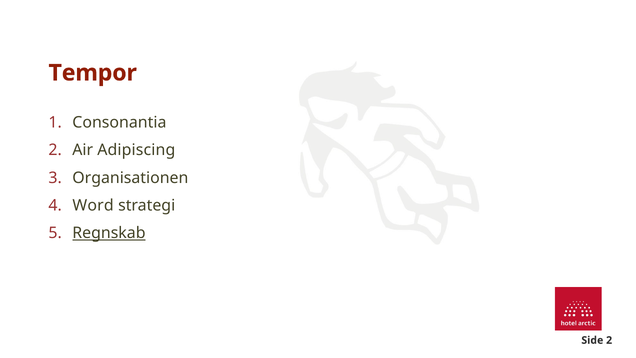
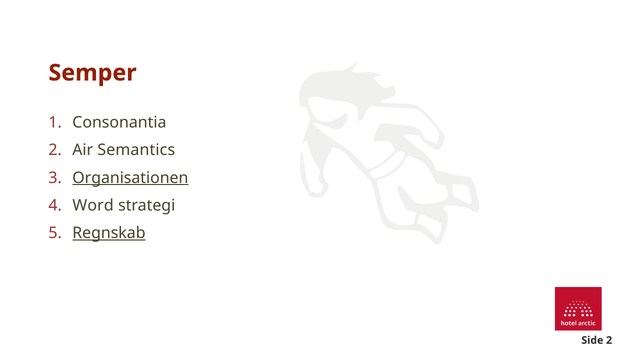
Tempor: Tempor -> Semper
Adipiscing: Adipiscing -> Semantics
Organisationen underline: none -> present
